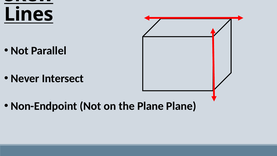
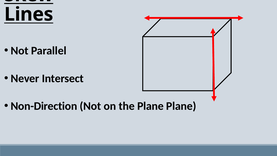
Non-Endpoint: Non-Endpoint -> Non-Direction
